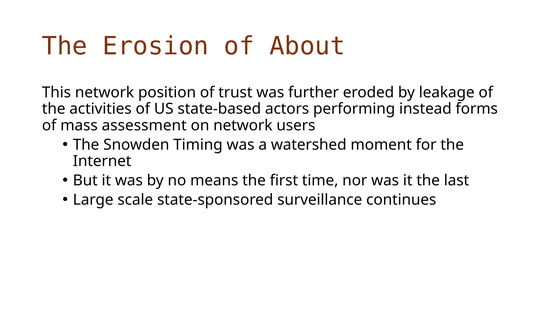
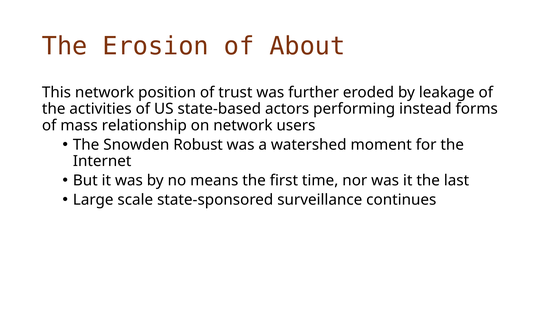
assessment: assessment -> relationship
Timing: Timing -> Robust
